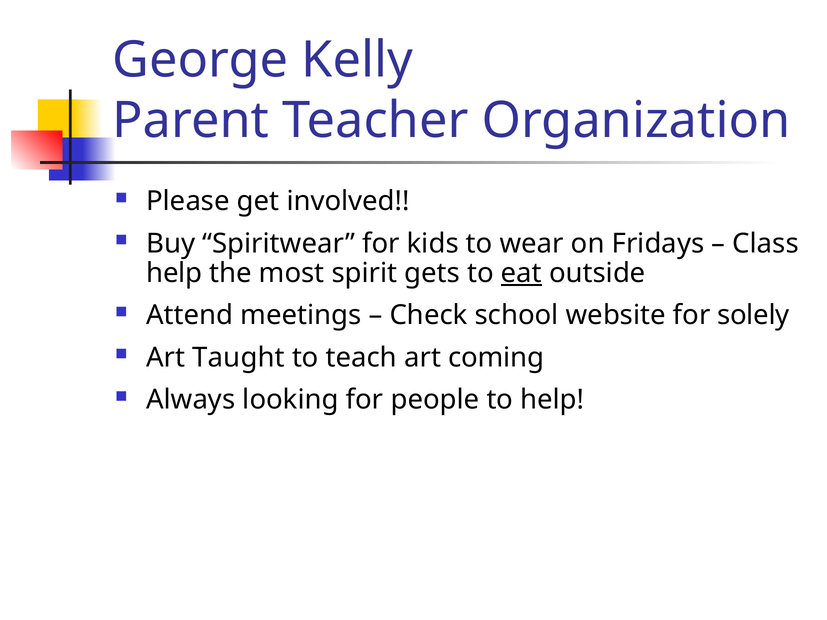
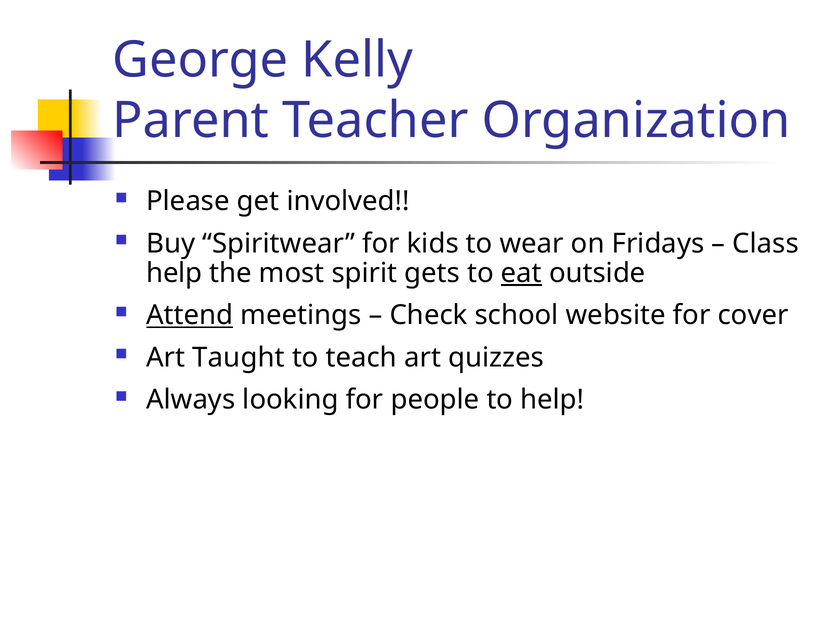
Attend underline: none -> present
solely: solely -> cover
coming: coming -> quizzes
